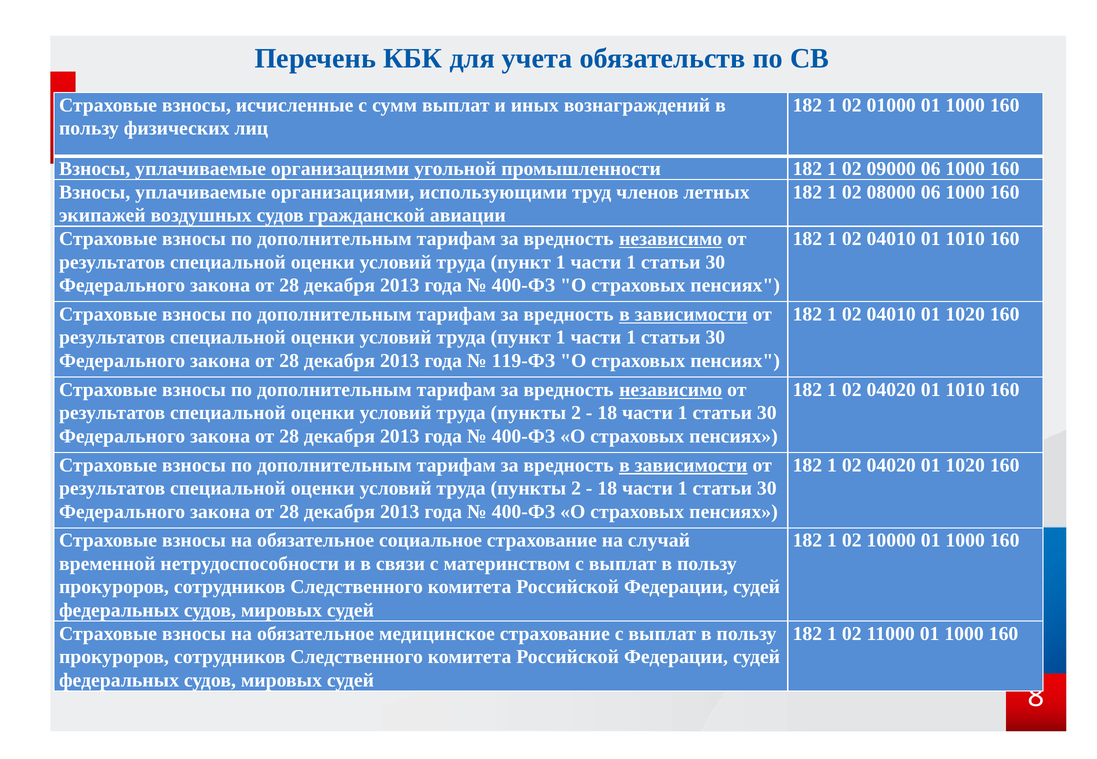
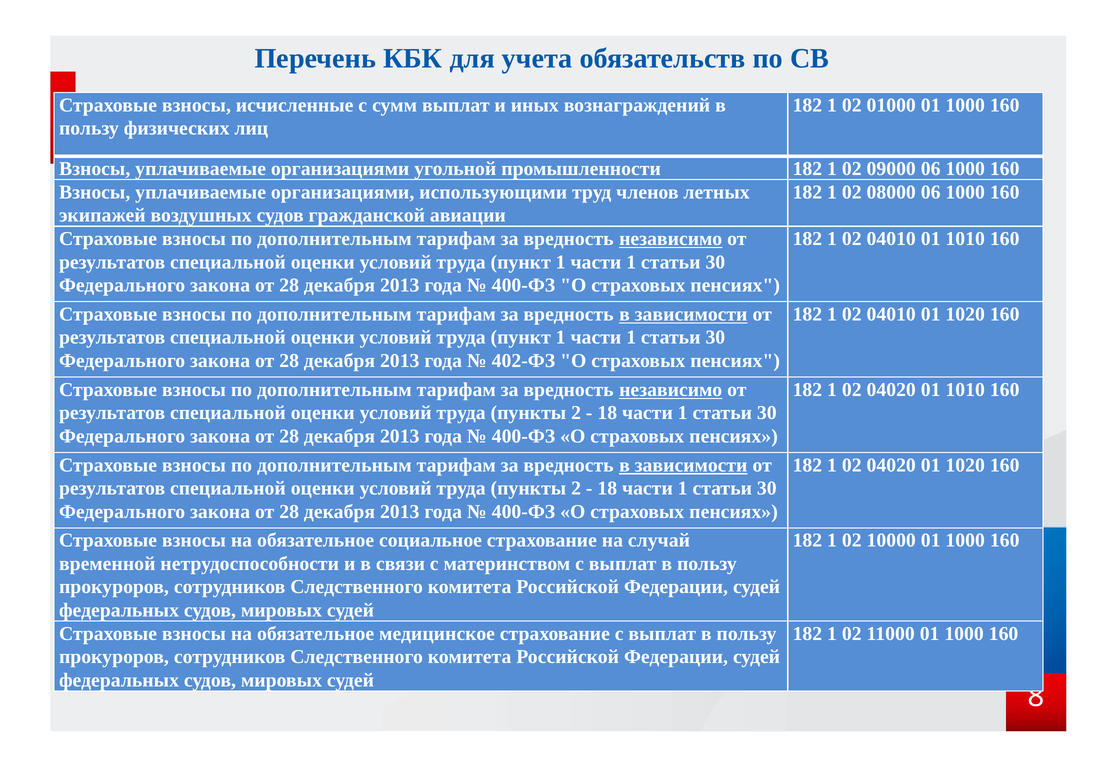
119-ФЗ: 119-ФЗ -> 402-ФЗ
